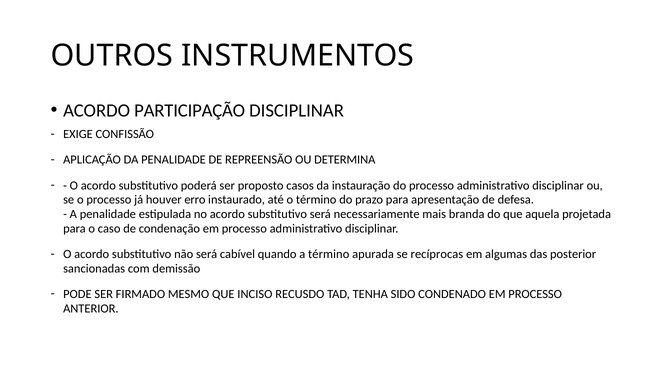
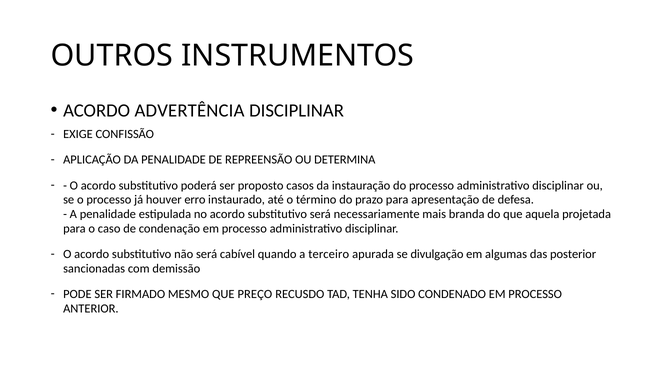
PARTICIPAÇÃO: PARTICIPAÇÃO -> ADVERTÊNCIA
a término: término -> terceiro
recíprocas: recíprocas -> divulgação
INCISO: INCISO -> PREÇO
